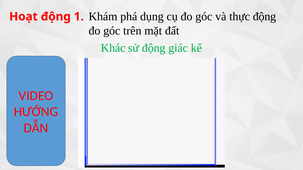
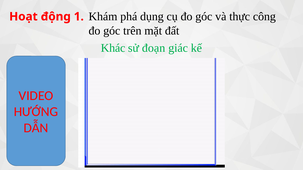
thực động: động -> công
sử động: động -> đoạn
